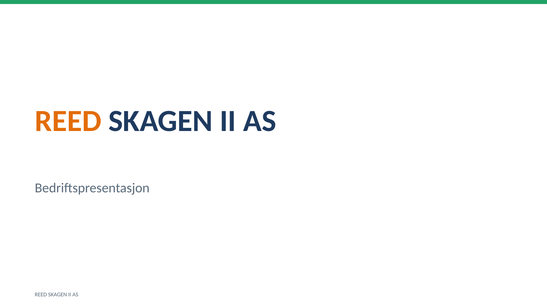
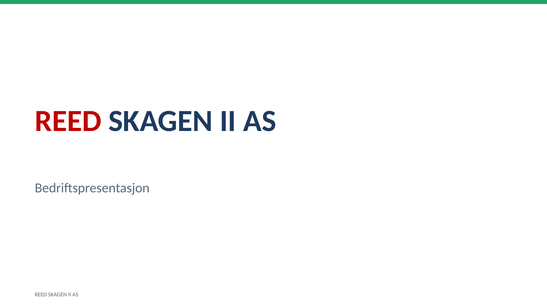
REED at (68, 121) colour: orange -> red
